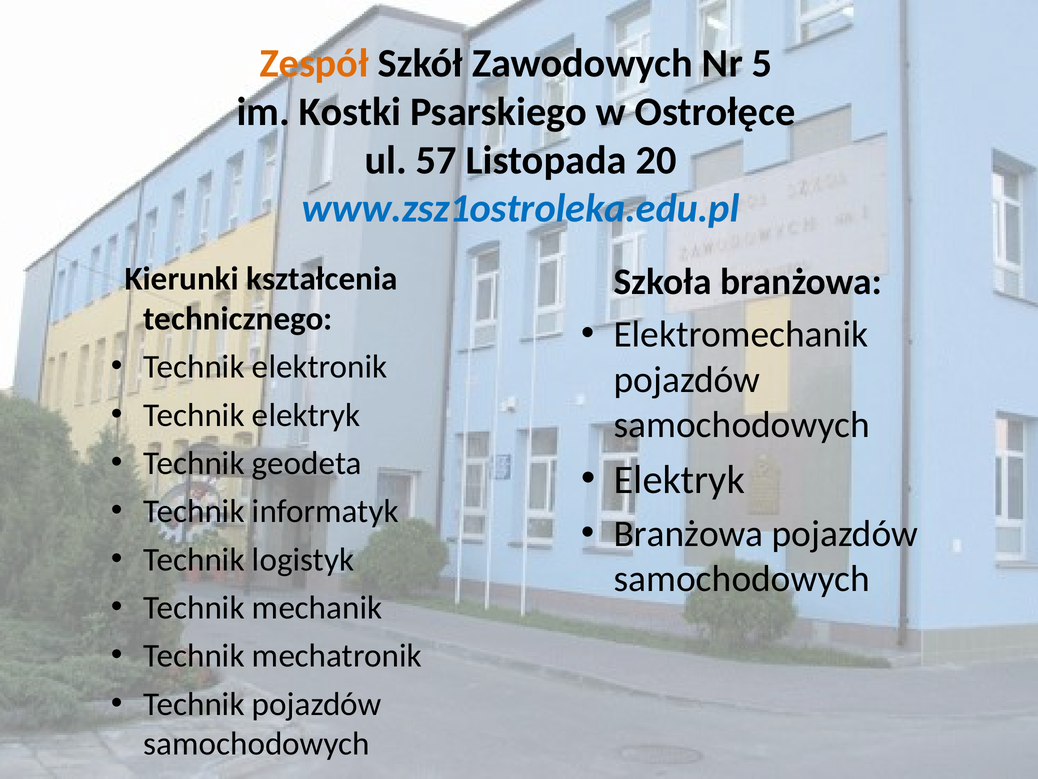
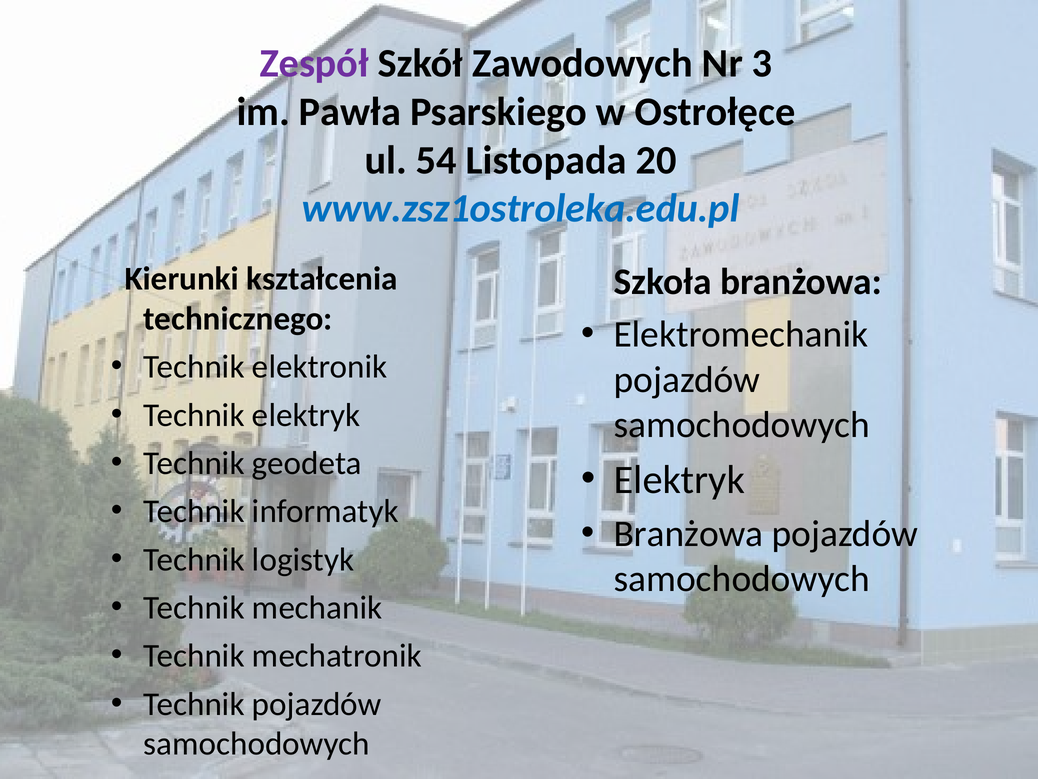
Zespół colour: orange -> purple
5: 5 -> 3
Kostki: Kostki -> Pawła
57: 57 -> 54
